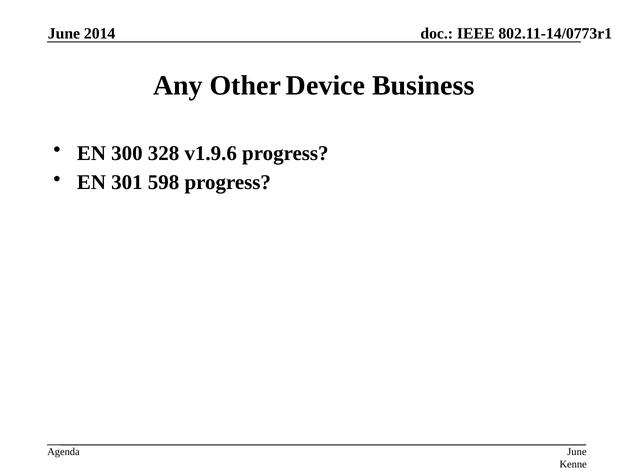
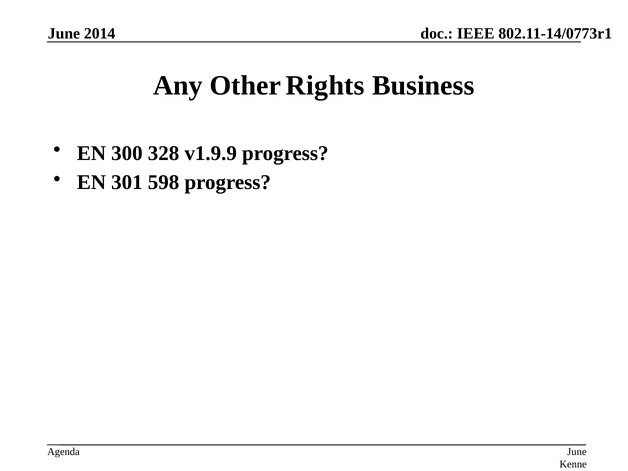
Device: Device -> Rights
v1.9.6: v1.9.6 -> v1.9.9
